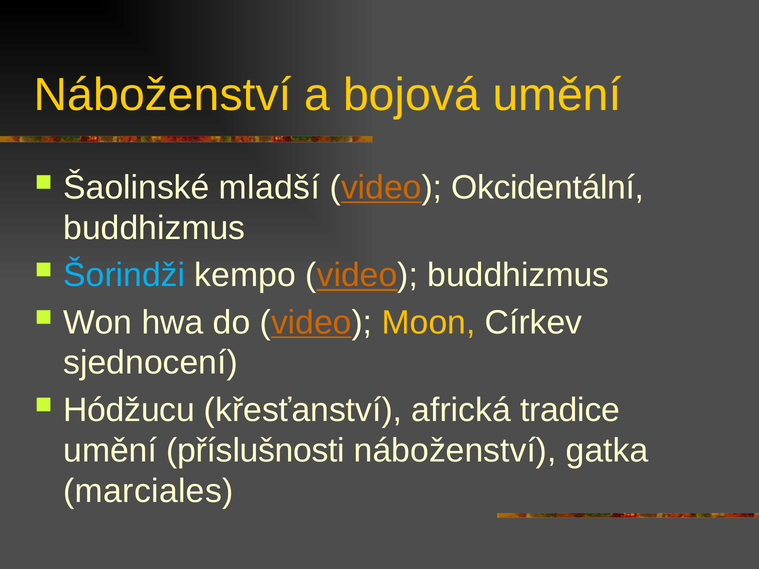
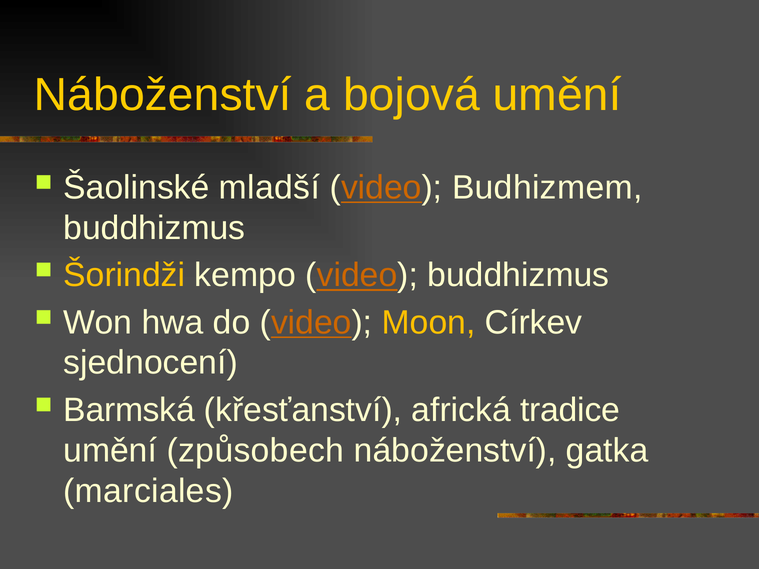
Okcidentální: Okcidentální -> Budhizmem
Šorindži colour: light blue -> yellow
Hódžucu: Hódžucu -> Barmská
příslušnosti: příslušnosti -> způsobech
